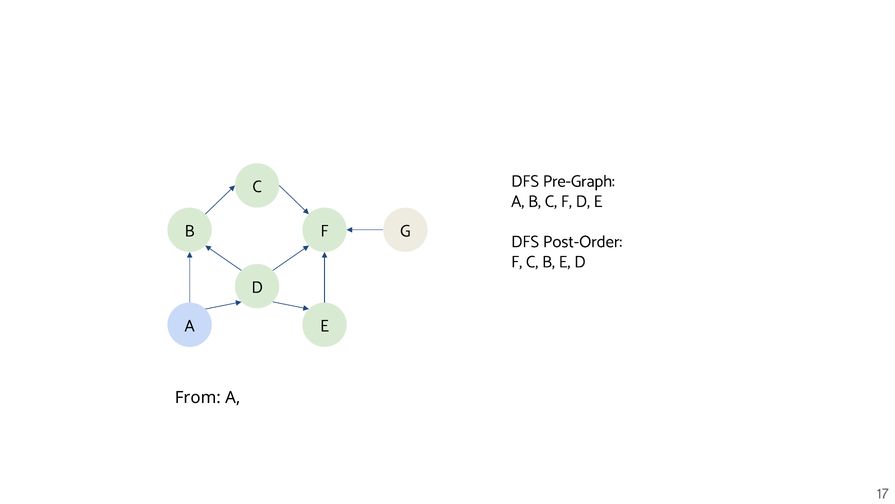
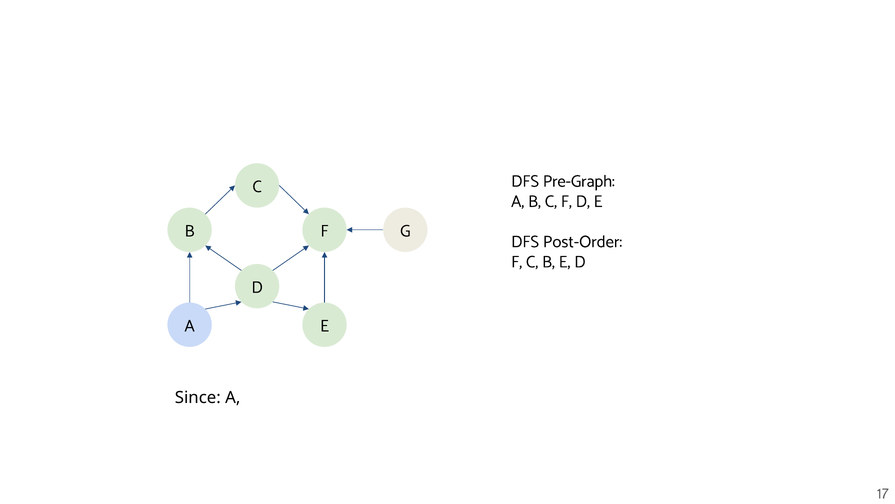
From: From -> Since
